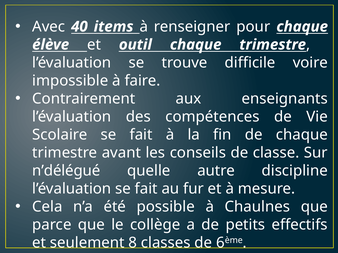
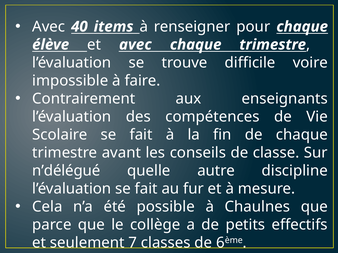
et outil: outil -> avec
8: 8 -> 7
